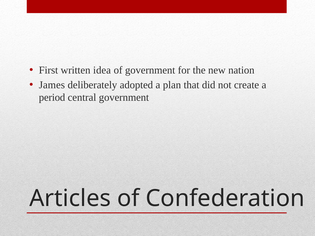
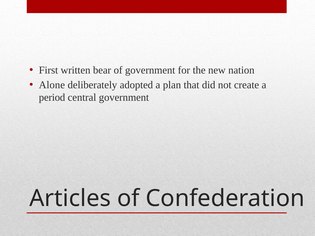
idea: idea -> bear
James: James -> Alone
